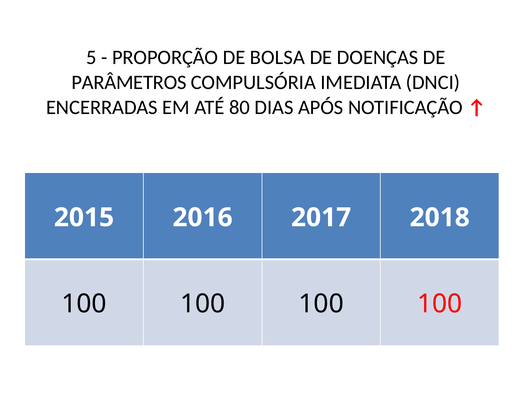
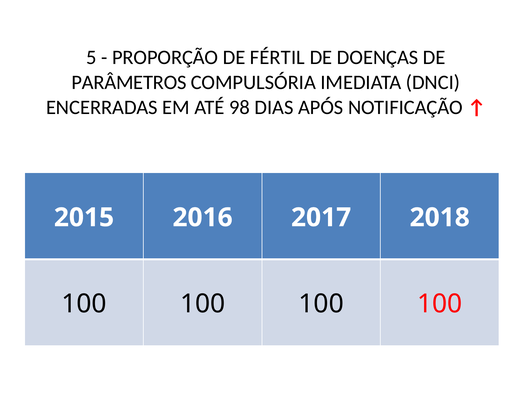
BOLSA: BOLSA -> FÉRTIL
80: 80 -> 98
